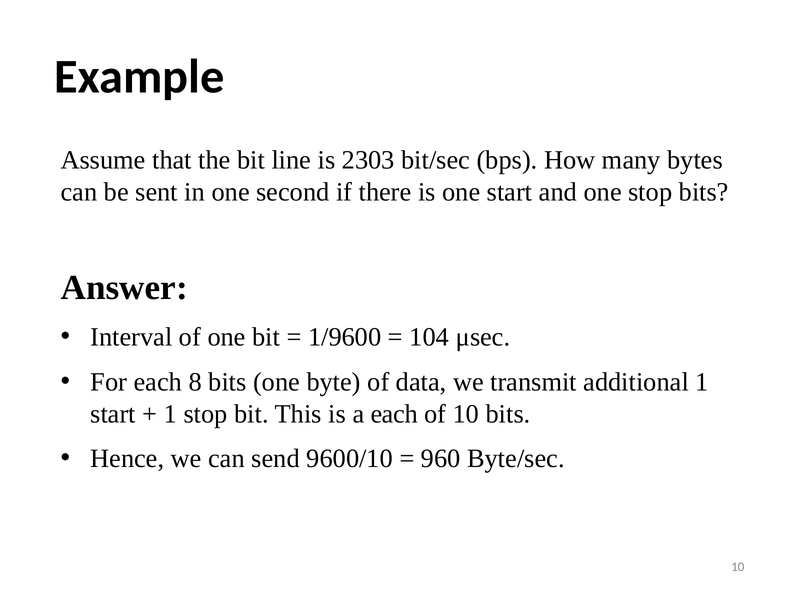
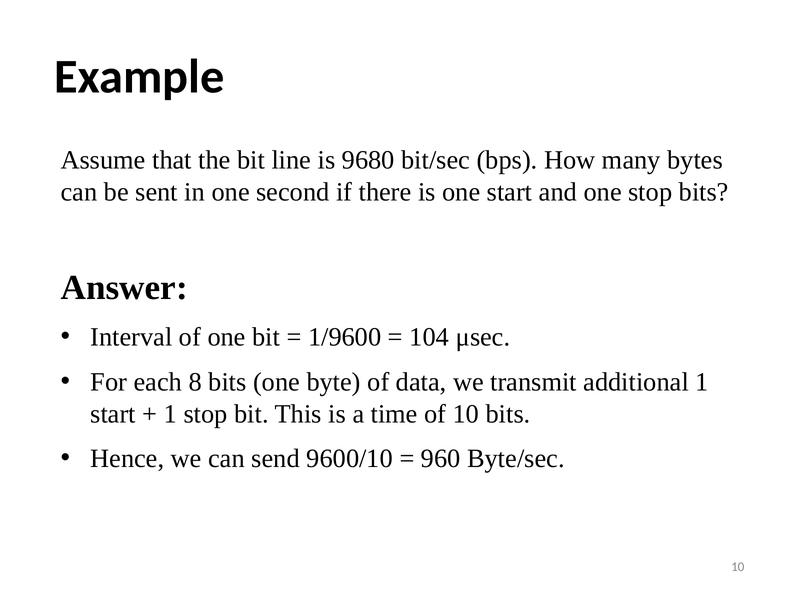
2303: 2303 -> 9680
a each: each -> time
